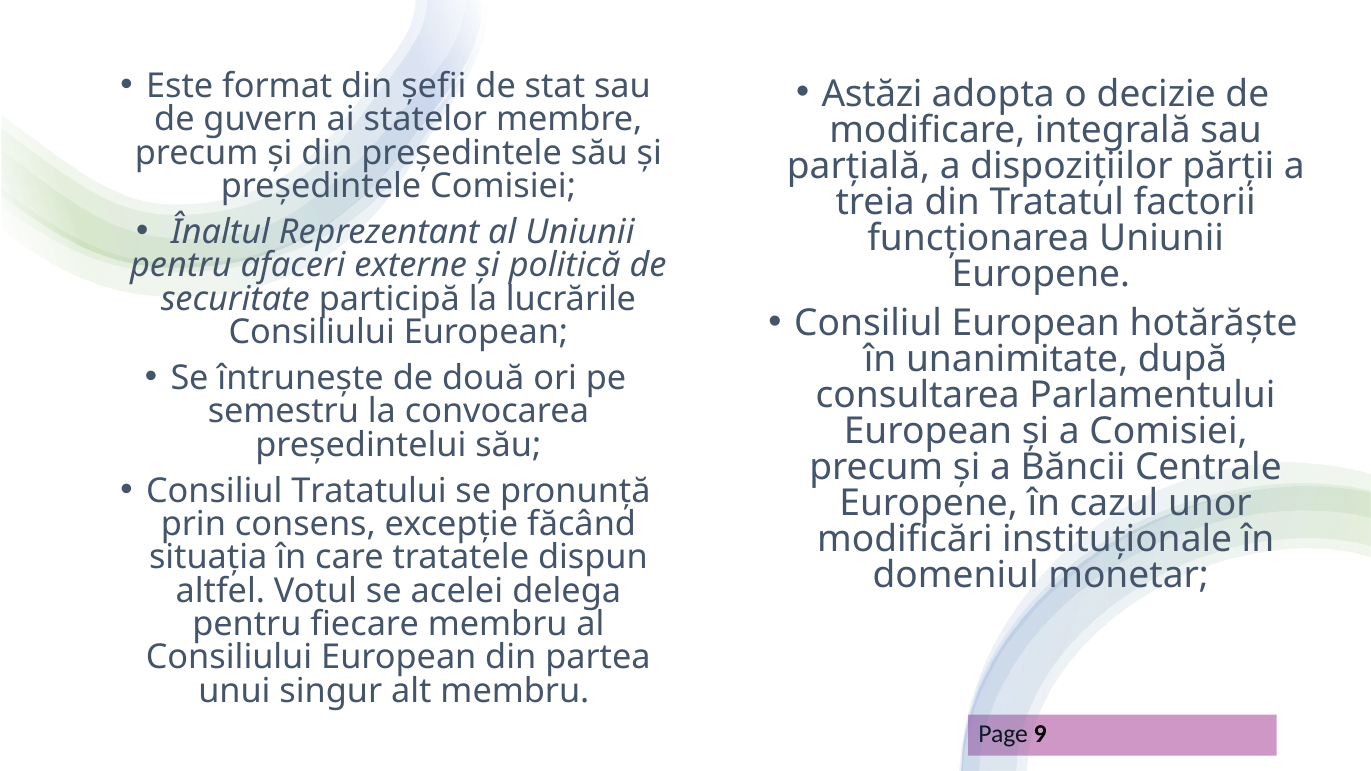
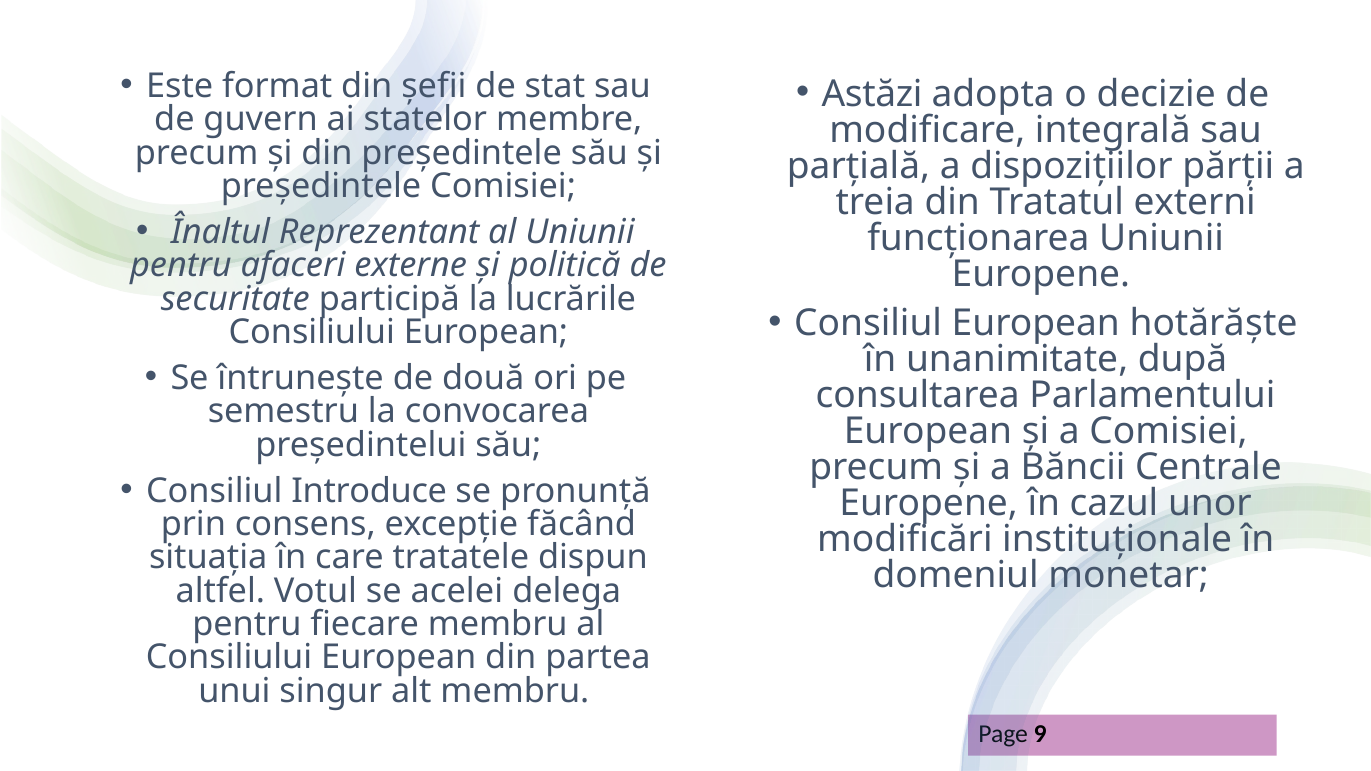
factorii: factorii -> externi
Tratatului: Tratatului -> Introduce
